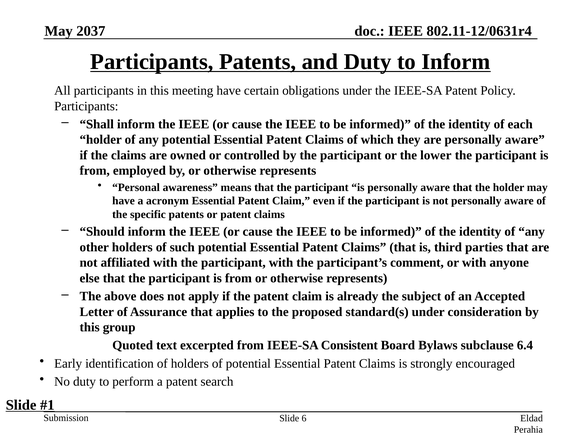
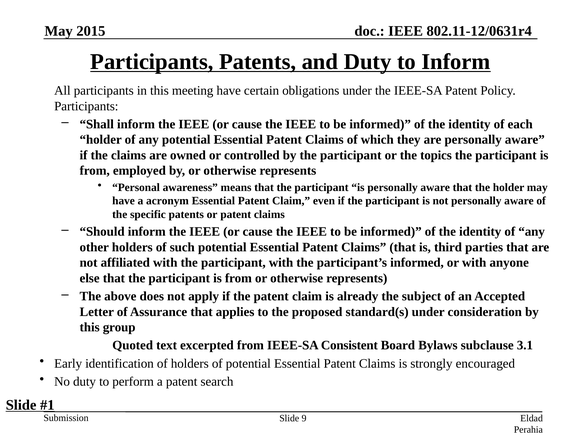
2037: 2037 -> 2015
lower: lower -> topics
participant’s comment: comment -> informed
6.4: 6.4 -> 3.1
6: 6 -> 9
